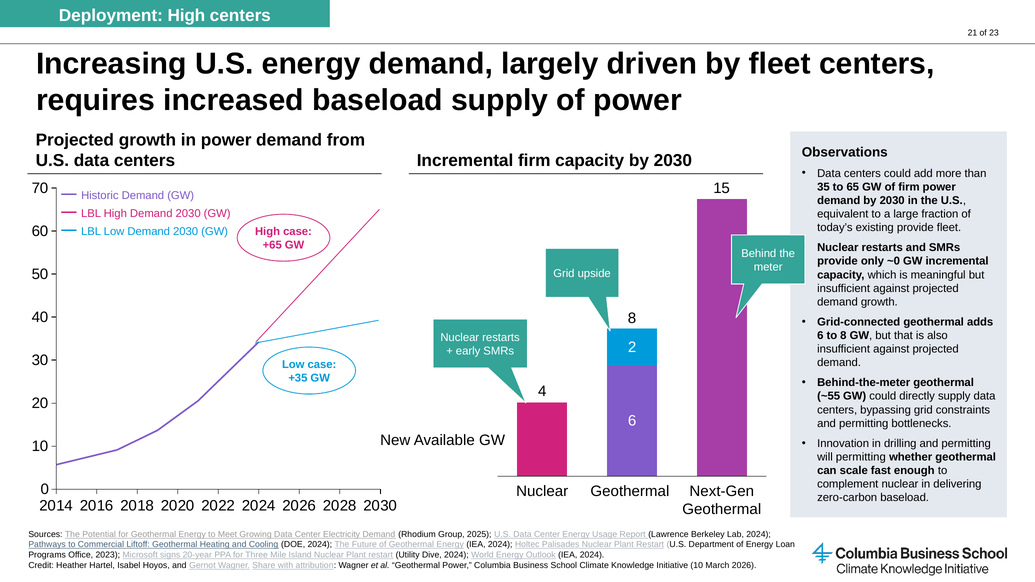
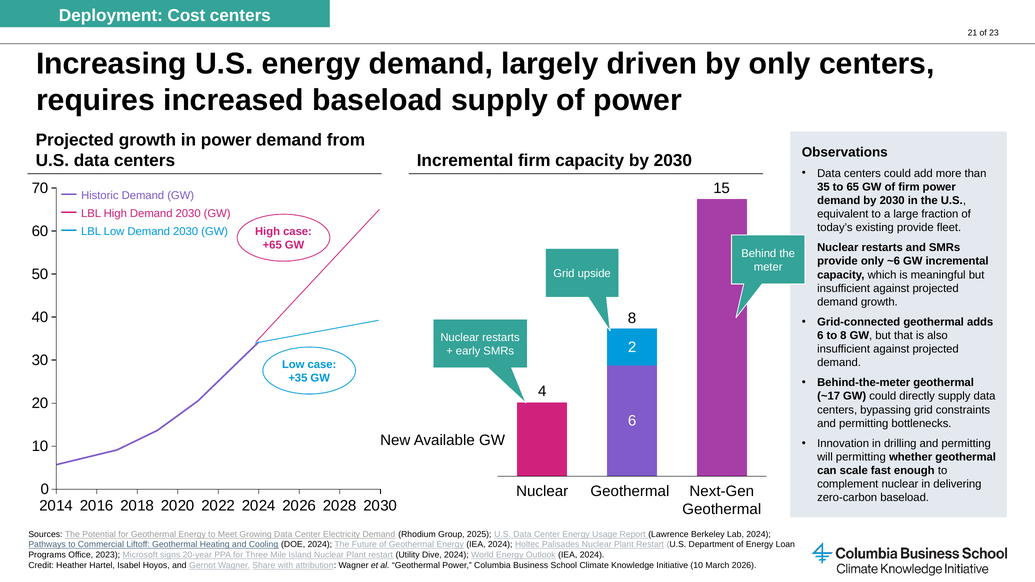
Deployment High: High -> Cost
by fleet: fleet -> only
~0: ~0 -> ~6
~55: ~55 -> ~17
